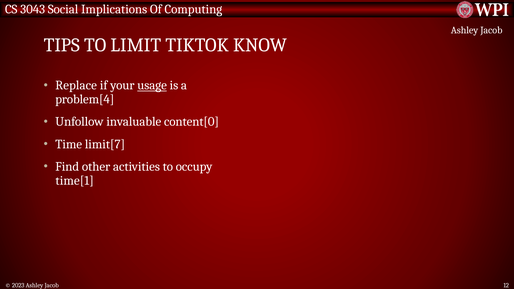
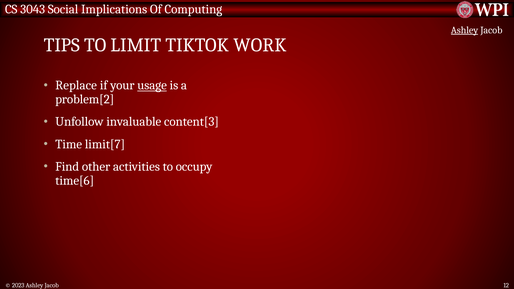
Ashley at (465, 30) underline: none -> present
KNOW: KNOW -> WORK
problem[4: problem[4 -> problem[2
content[0: content[0 -> content[3
time[1: time[1 -> time[6
